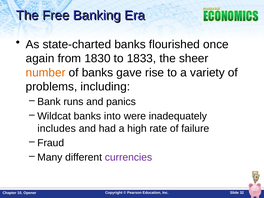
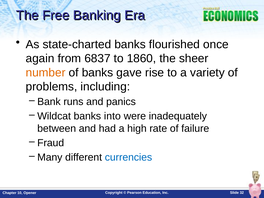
1830: 1830 -> 6837
1833: 1833 -> 1860
includes: includes -> between
currencies colour: purple -> blue
